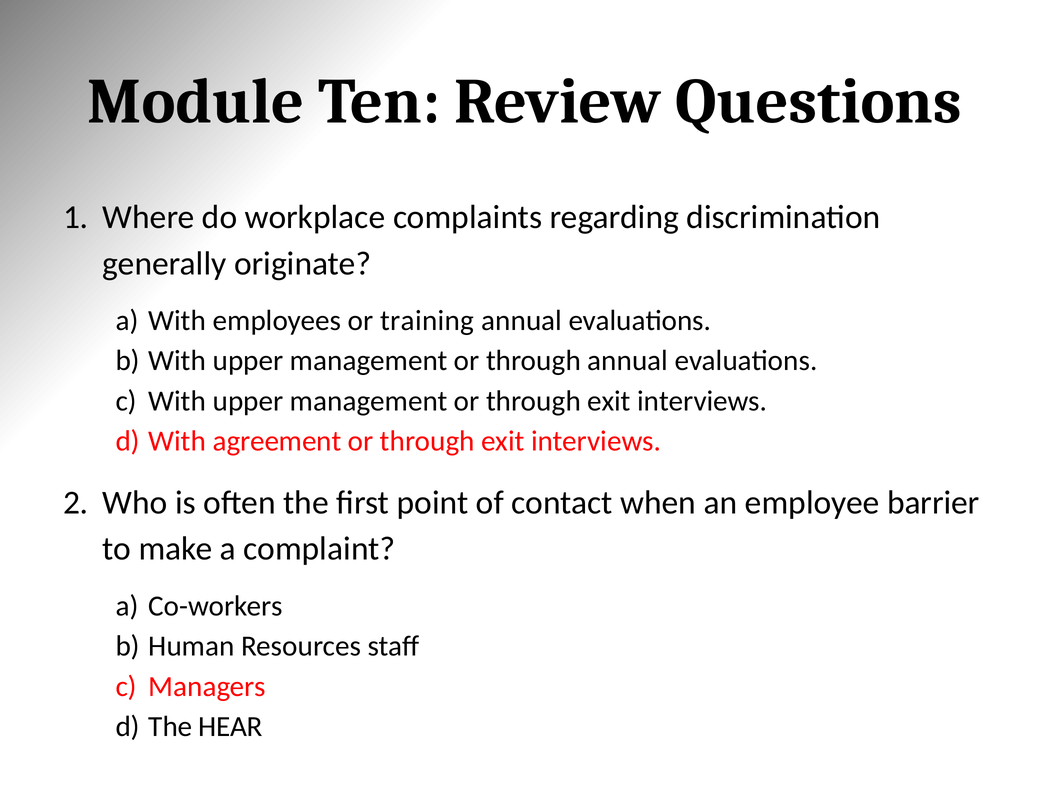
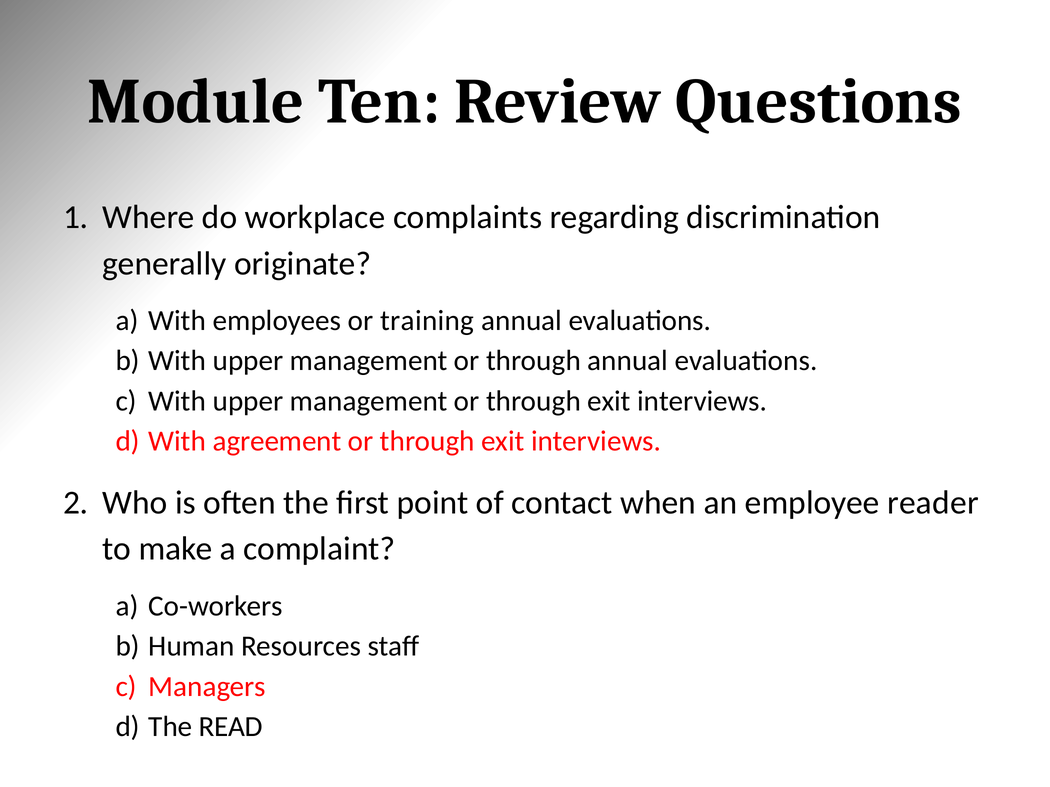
barrier: barrier -> reader
HEAR: HEAR -> READ
